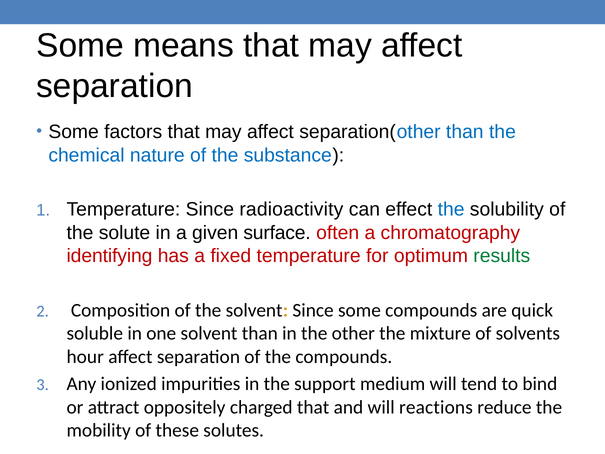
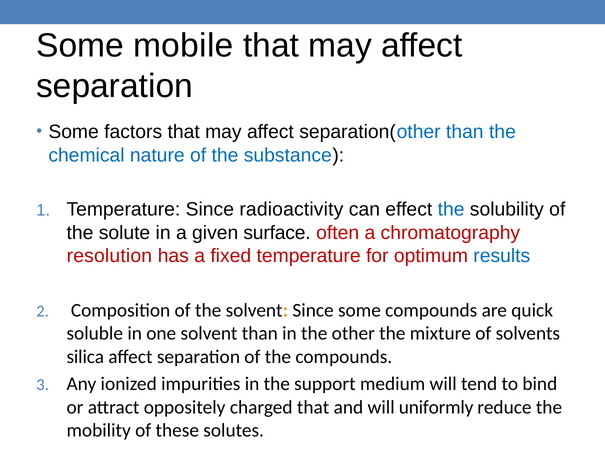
means: means -> mobile
identifying: identifying -> resolution
results colour: green -> blue
hour: hour -> silica
reactions: reactions -> uniformly
